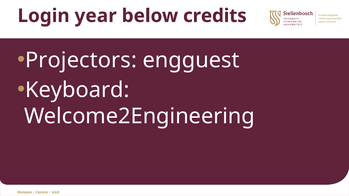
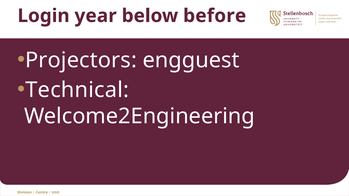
credits: credits -> before
Keyboard: Keyboard -> Technical
